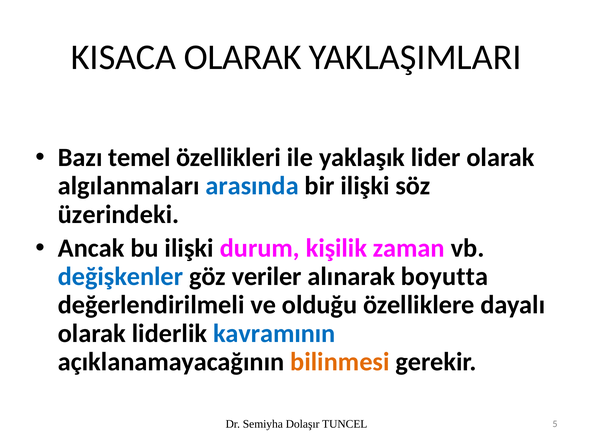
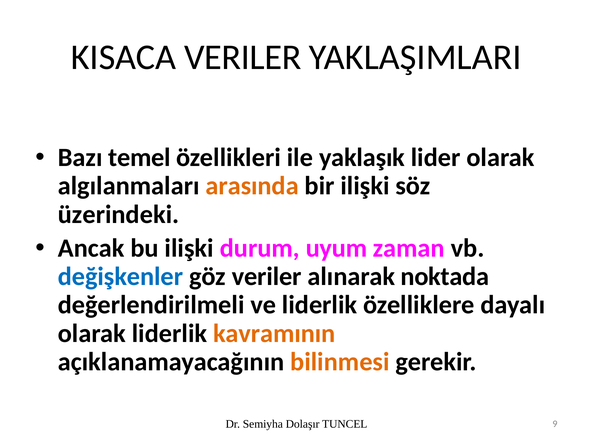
KISACA OLARAK: OLARAK -> VERILER
arasında colour: blue -> orange
kişilik: kişilik -> uyum
boyutta: boyutta -> noktada
ve olduğu: olduğu -> liderlik
kavramının colour: blue -> orange
5: 5 -> 9
